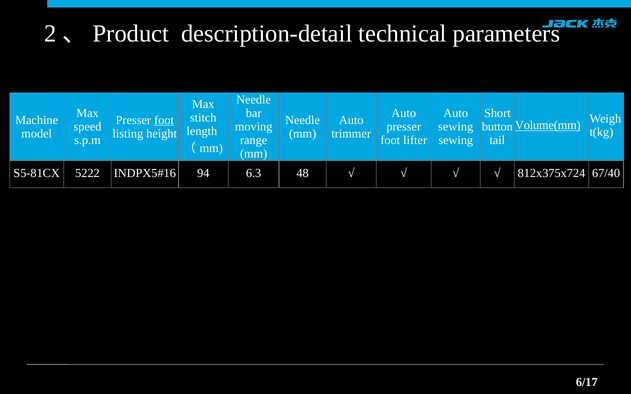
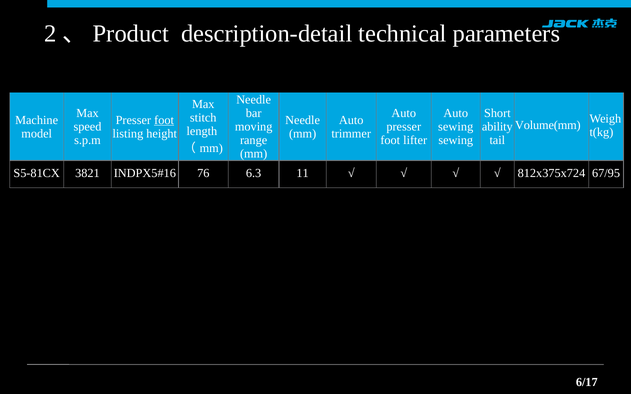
Volume(mm underline: present -> none
button: button -> ability
5222: 5222 -> 3821
94: 94 -> 76
48: 48 -> 11
67/40: 67/40 -> 67/95
